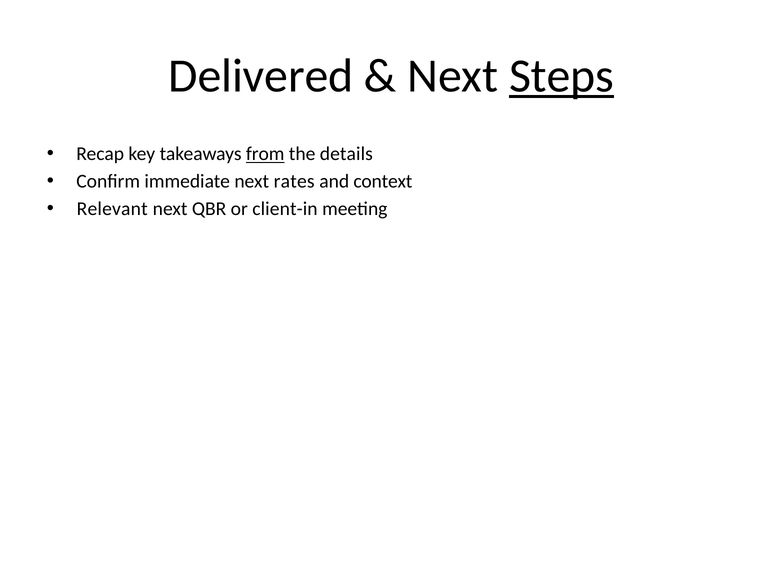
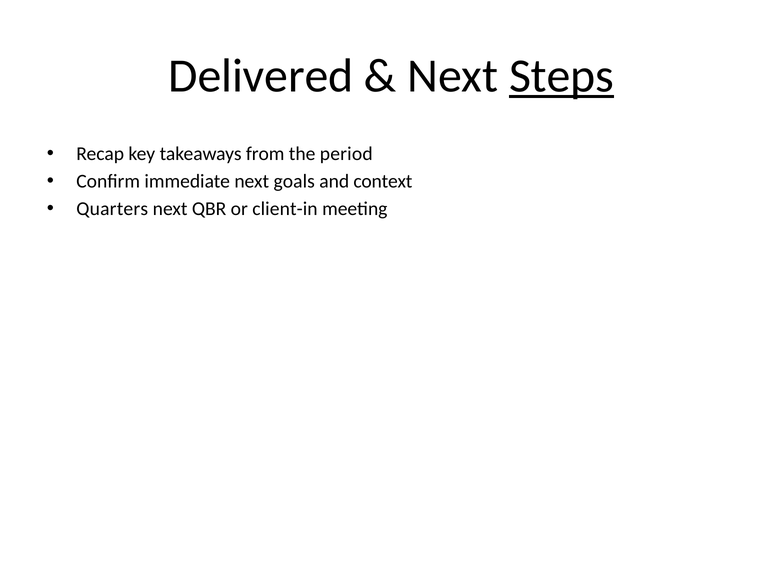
from underline: present -> none
details: details -> period
rates: rates -> goals
Relevant: Relevant -> Quarters
